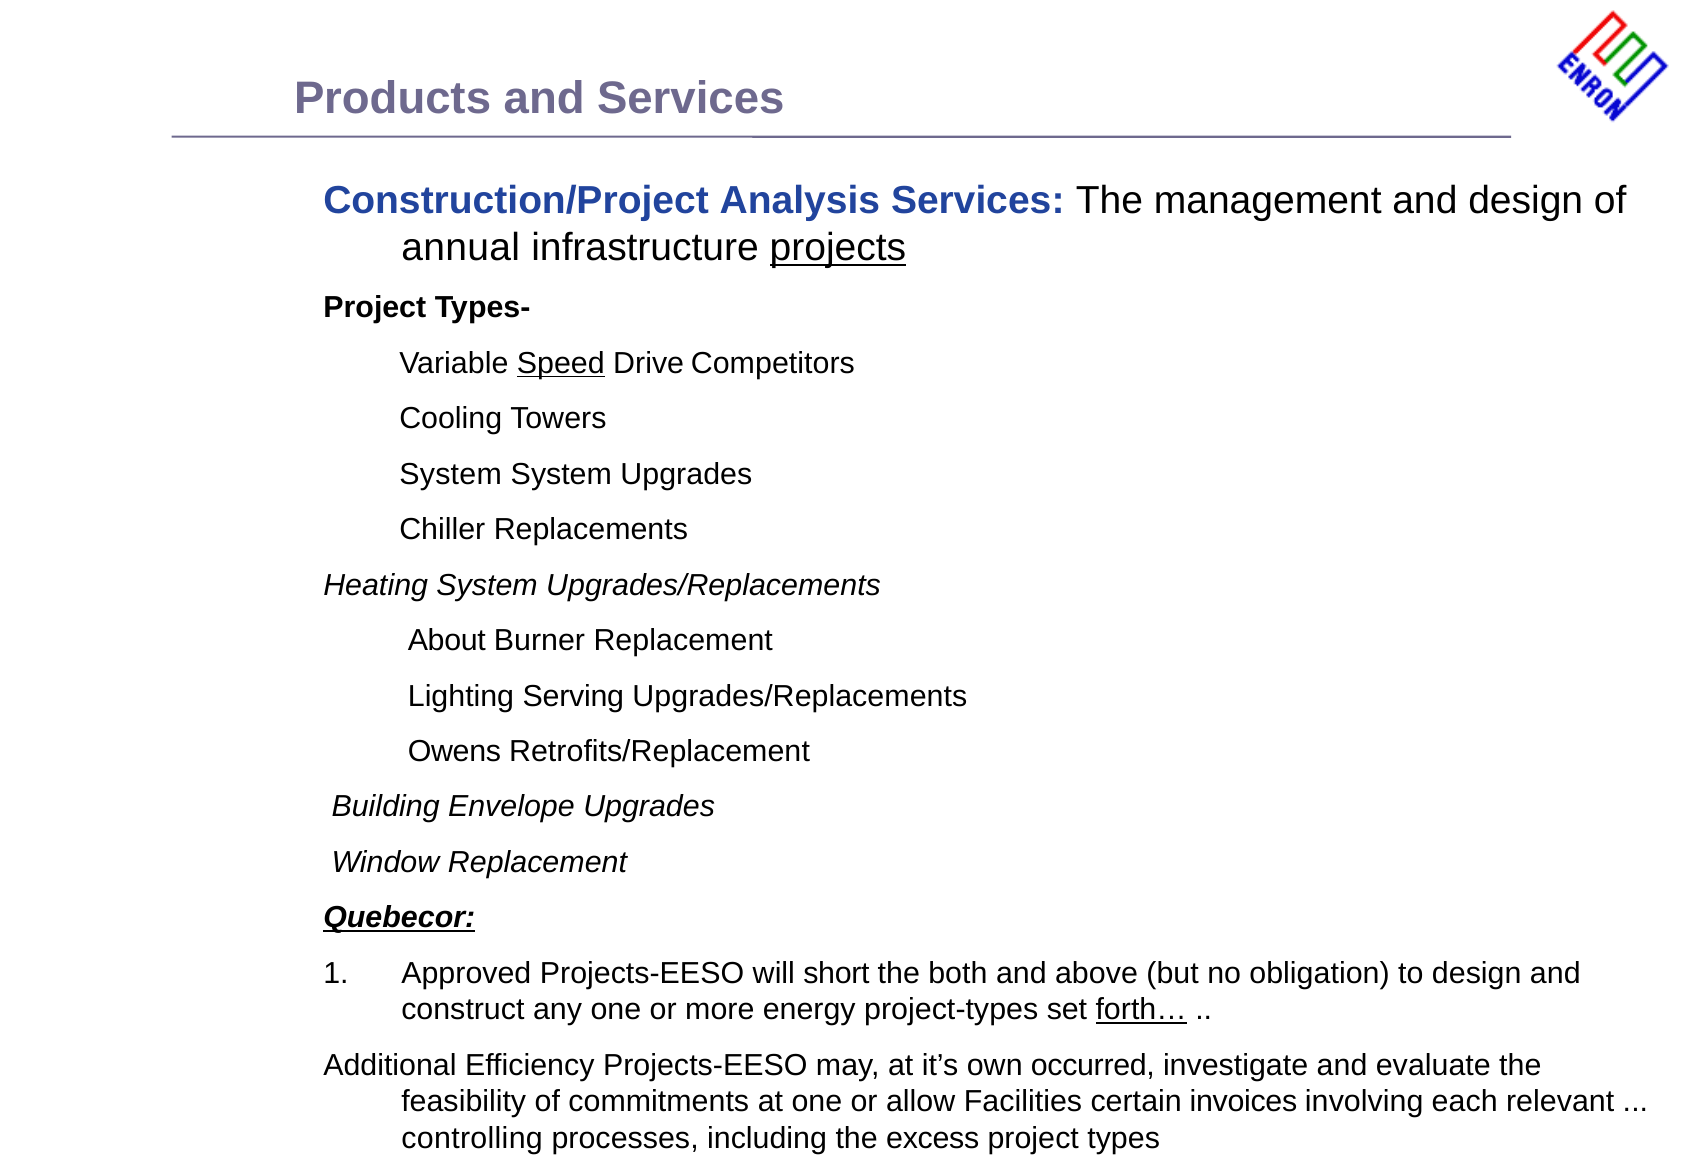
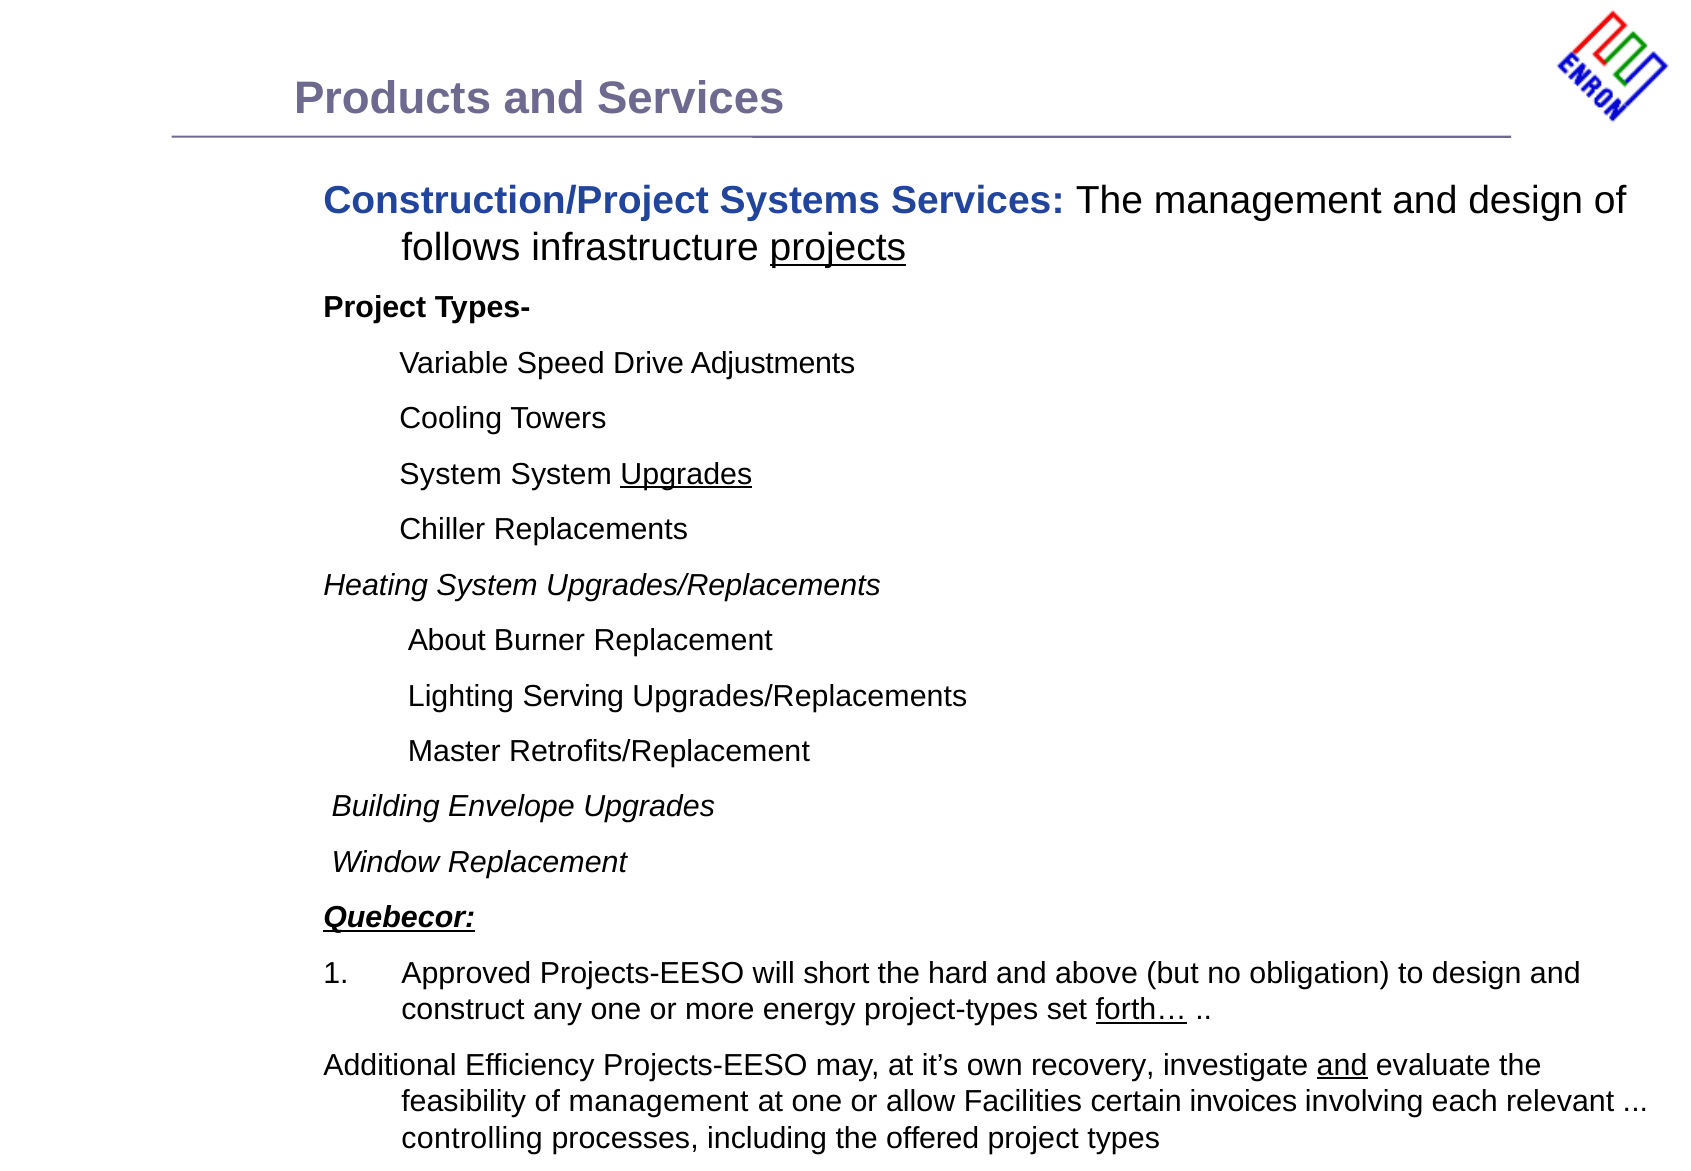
Analysis: Analysis -> Systems
annual: annual -> follows
Speed underline: present -> none
Competitors: Competitors -> Adjustments
Upgrades at (686, 474) underline: none -> present
Owens: Owens -> Master
both: both -> hard
occurred: occurred -> recovery
and at (1342, 1065) underline: none -> present
of commitments: commitments -> management
excess: excess -> offered
